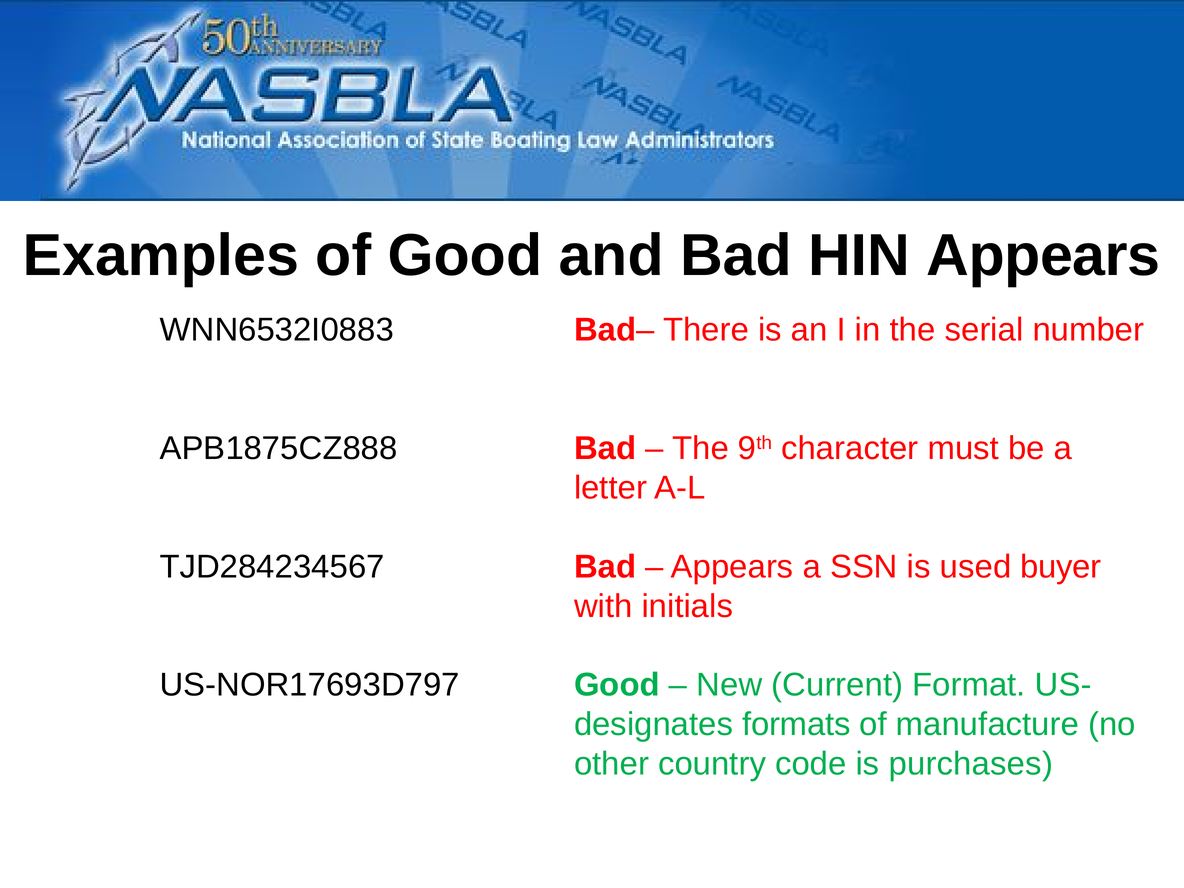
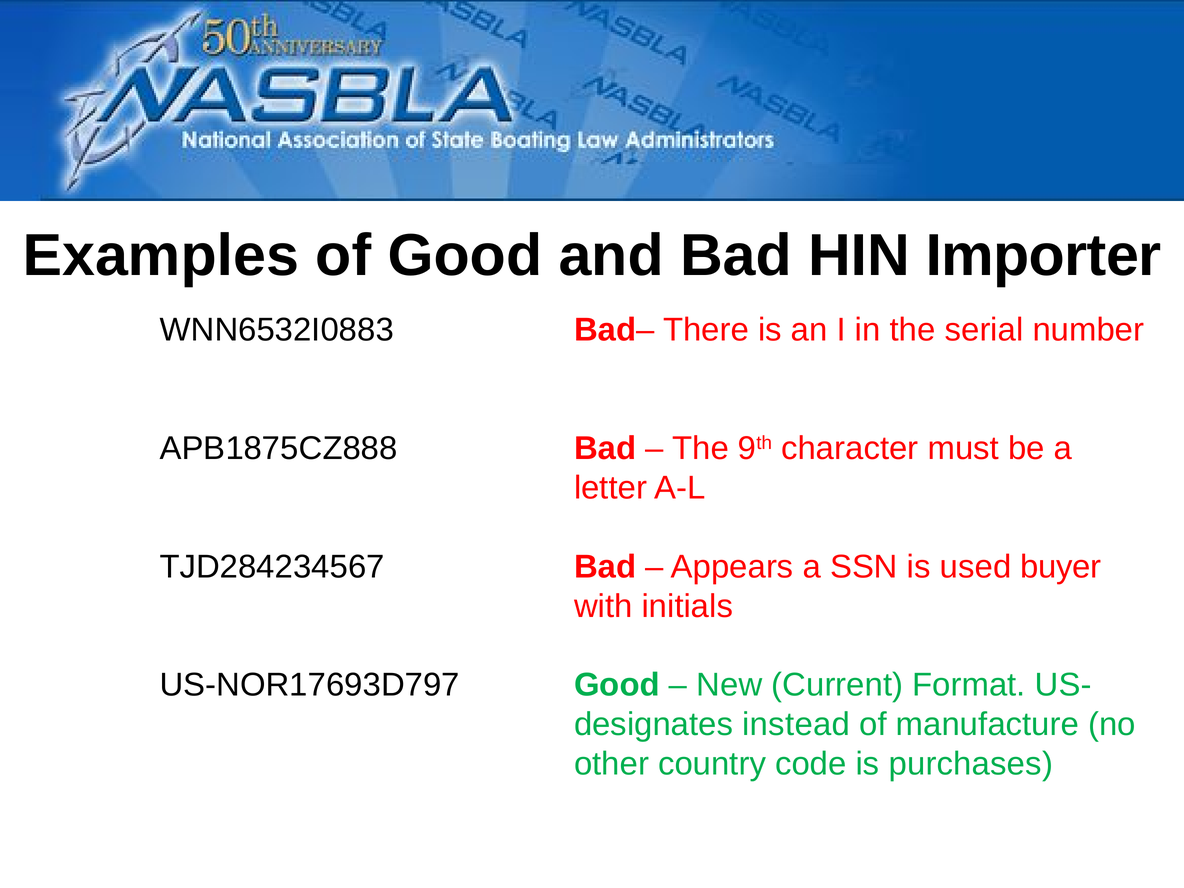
HIN Appears: Appears -> Importer
formats: formats -> instead
